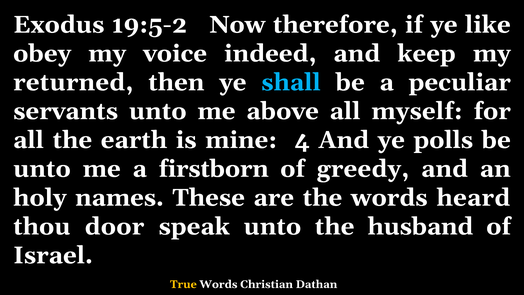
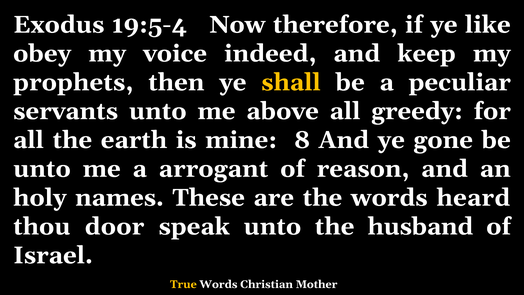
19:5-2: 19:5-2 -> 19:5-4
returned: returned -> prophets
shall colour: light blue -> yellow
myself: myself -> greedy
4: 4 -> 8
polls: polls -> gone
firstborn: firstborn -> arrogant
greedy: greedy -> reason
Dathan: Dathan -> Mother
